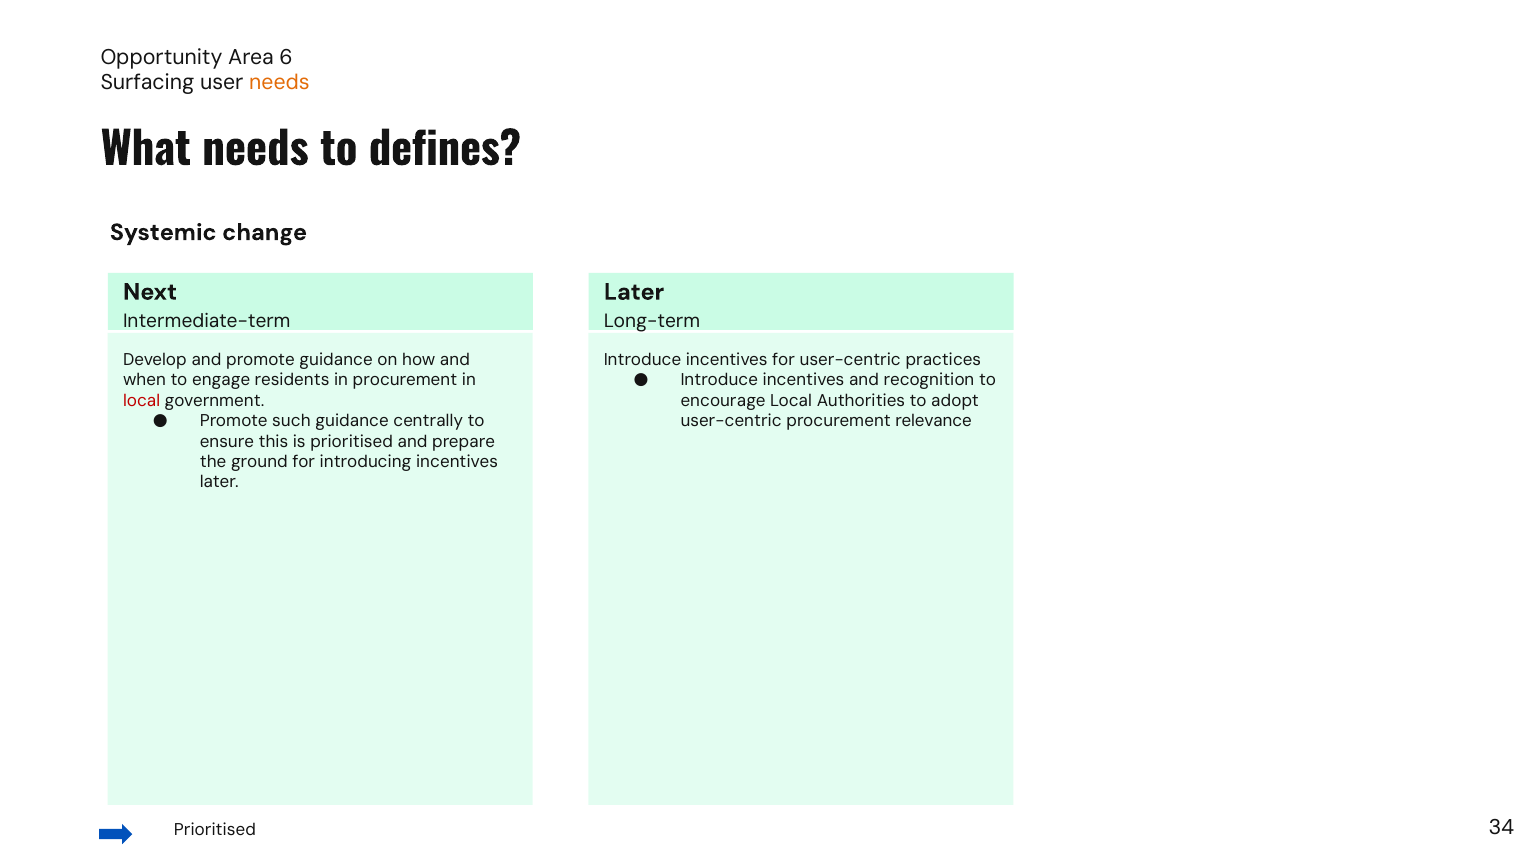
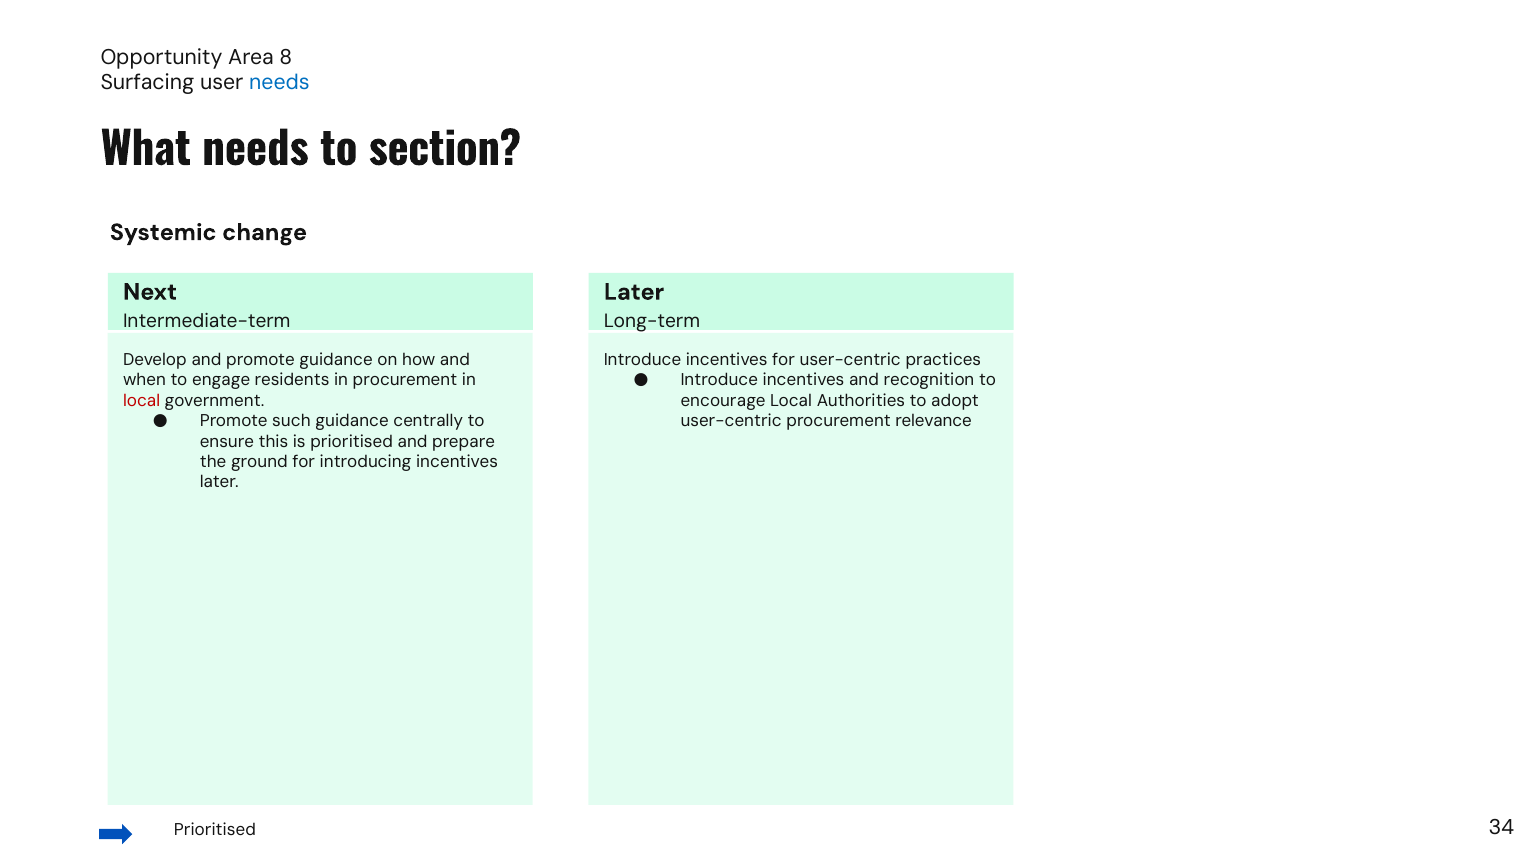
6: 6 -> 8
needs at (279, 83) colour: orange -> blue
defines: defines -> section
